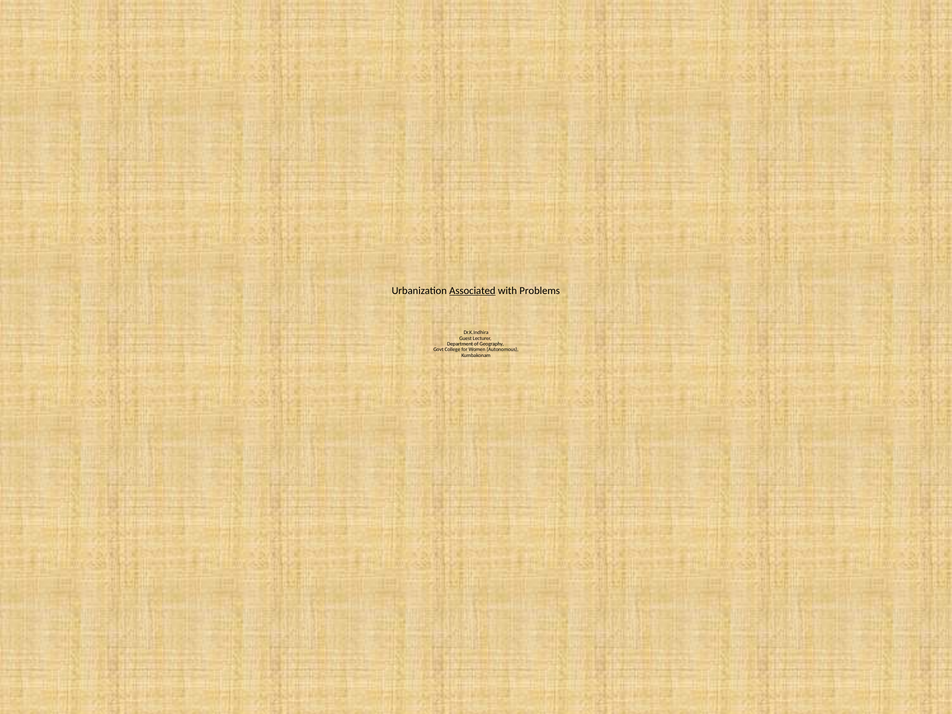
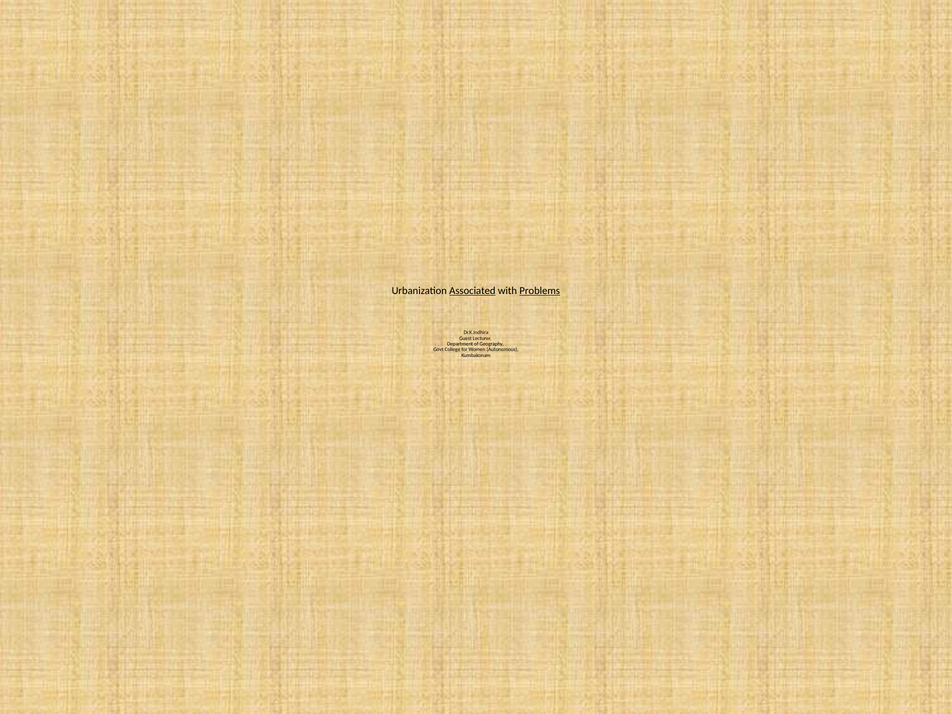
Problems underline: none -> present
